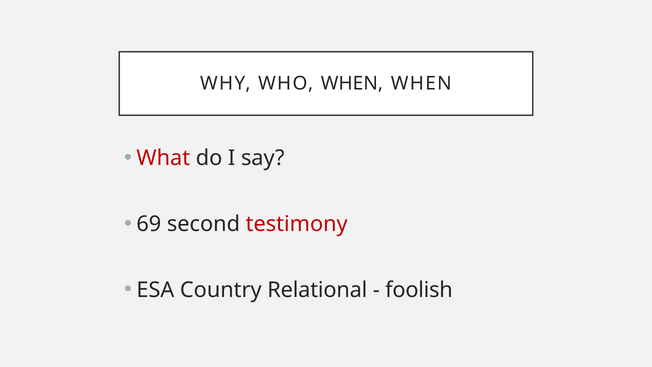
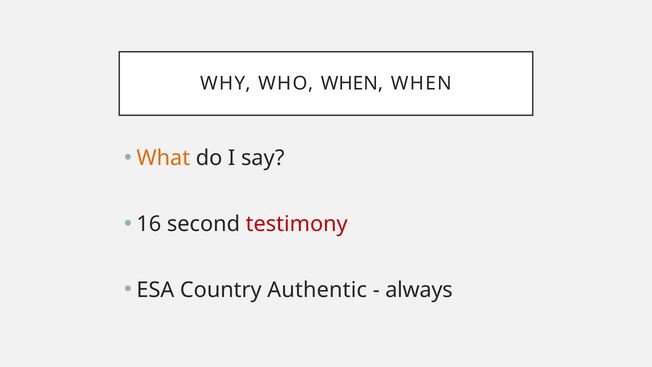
What colour: red -> orange
69: 69 -> 16
Relational: Relational -> Authentic
foolish: foolish -> always
